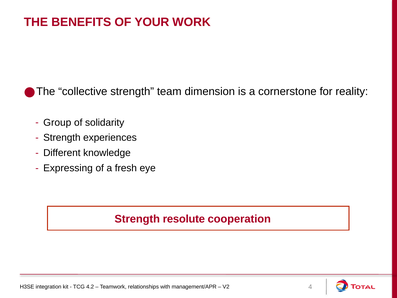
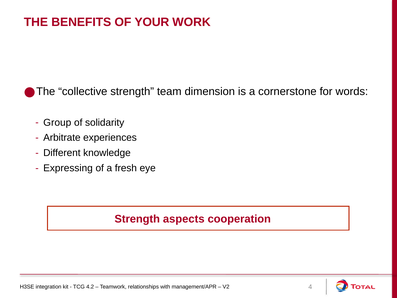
reality: reality -> words
Strength at (62, 138): Strength -> Arbitrate
resolute: resolute -> aspects
